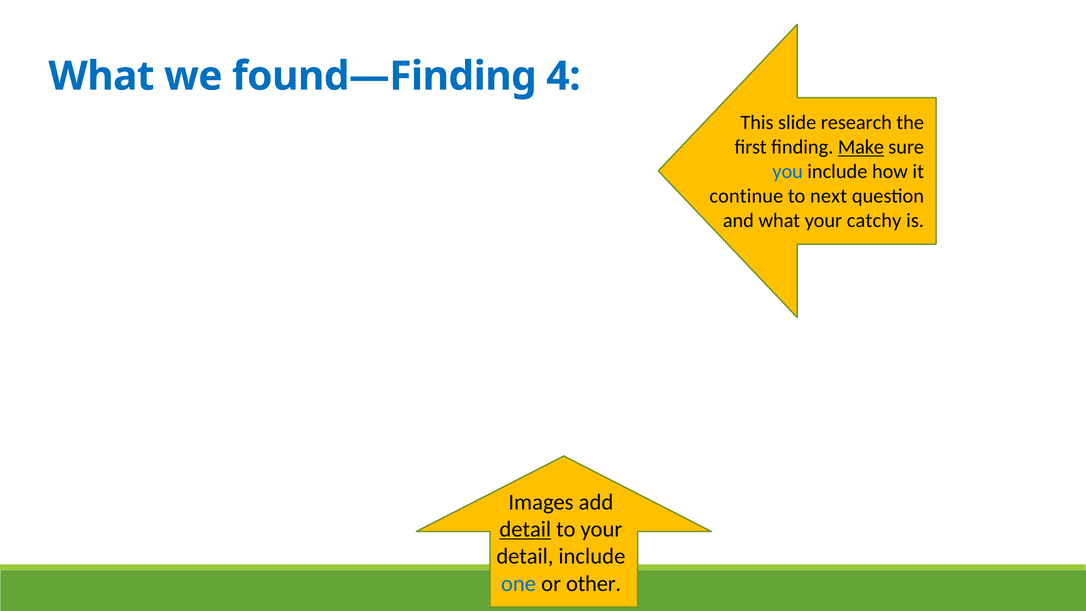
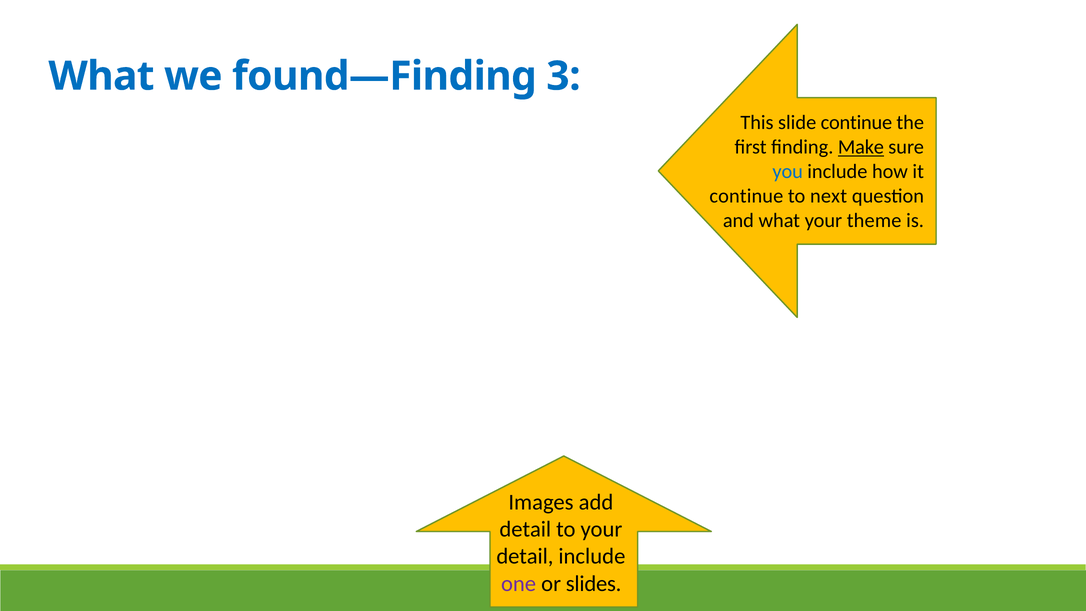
4: 4 -> 3
slide research: research -> continue
catchy: catchy -> theme
detail at (525, 529) underline: present -> none
one colour: blue -> purple
other: other -> slides
